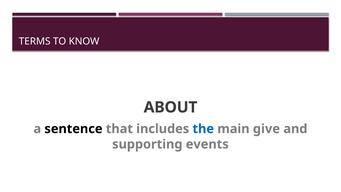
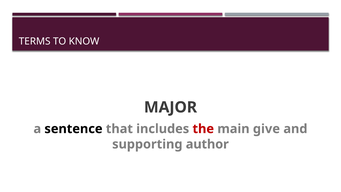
ABOUT: ABOUT -> MAJOR
the colour: blue -> red
events: events -> author
